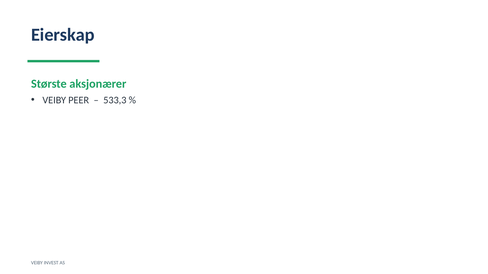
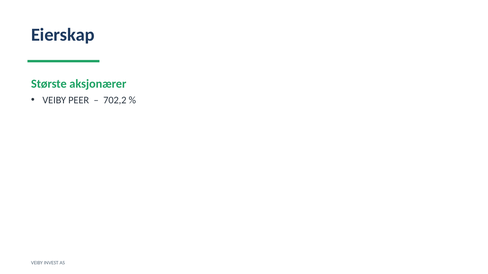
533,3: 533,3 -> 702,2
